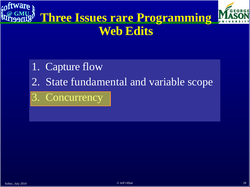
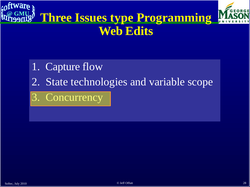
rare: rare -> type
fundamental: fundamental -> technologies
